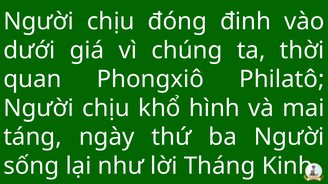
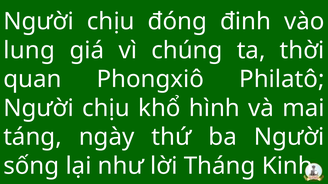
dưới: dưới -> lung
